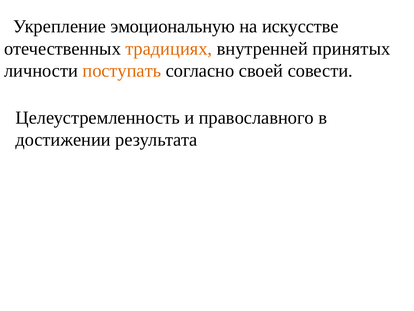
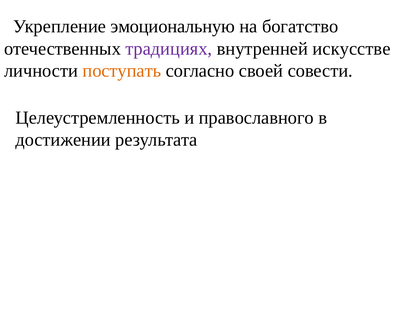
искусстве: искусстве -> богатство
традициях colour: orange -> purple
принятых: принятых -> искусстве
